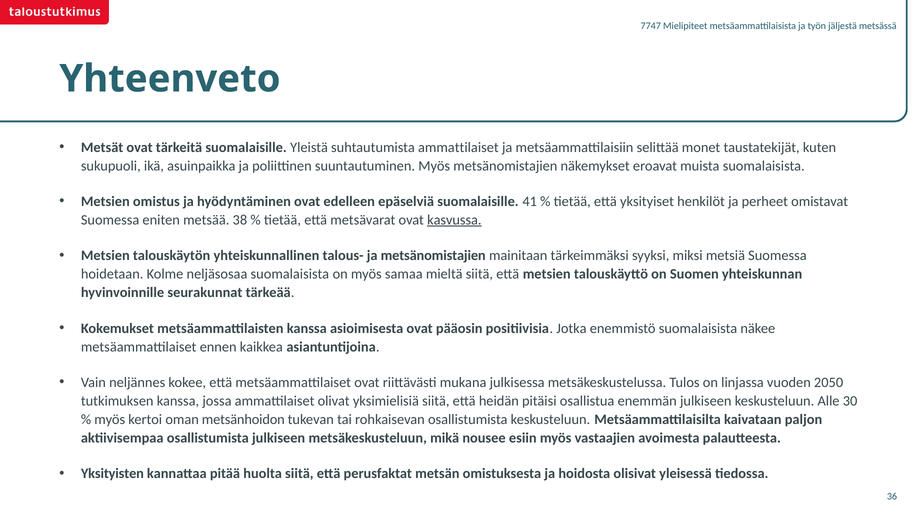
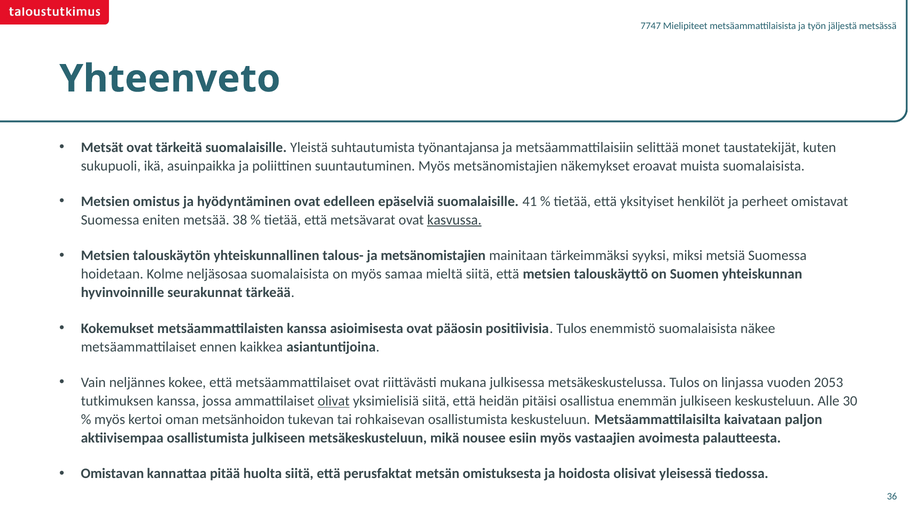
suhtautumista ammattilaiset: ammattilaiset -> työnantajansa
positiivisia Jotka: Jotka -> Tulos
2050: 2050 -> 2053
olivat underline: none -> present
Yksityisten: Yksityisten -> Omistavan
